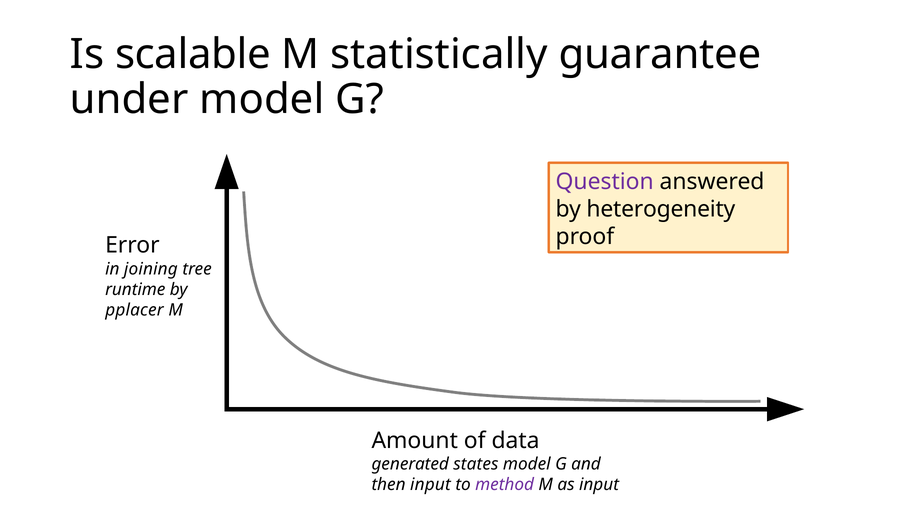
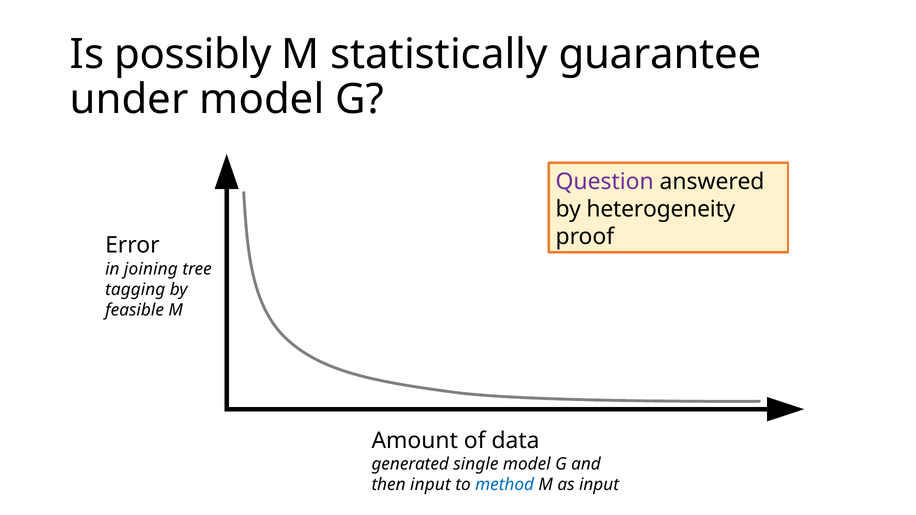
scalable: scalable -> possibly
runtime: runtime -> tagging
pplacer: pplacer -> feasible
states: states -> single
method colour: purple -> blue
